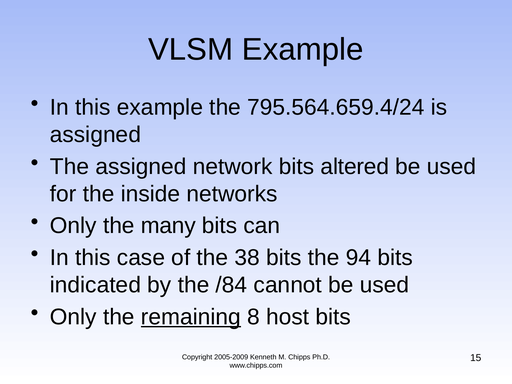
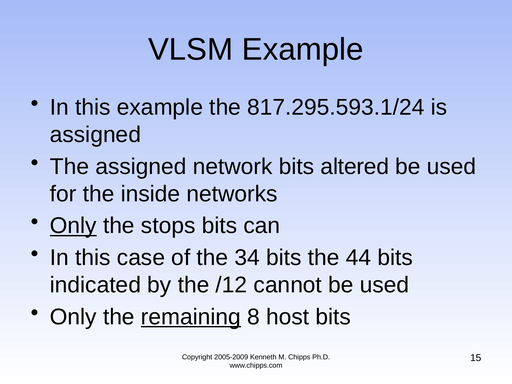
795.564.659.4/24: 795.564.659.4/24 -> 817.295.593.1/24
Only at (73, 226) underline: none -> present
many: many -> stops
38: 38 -> 34
94: 94 -> 44
/84: /84 -> /12
